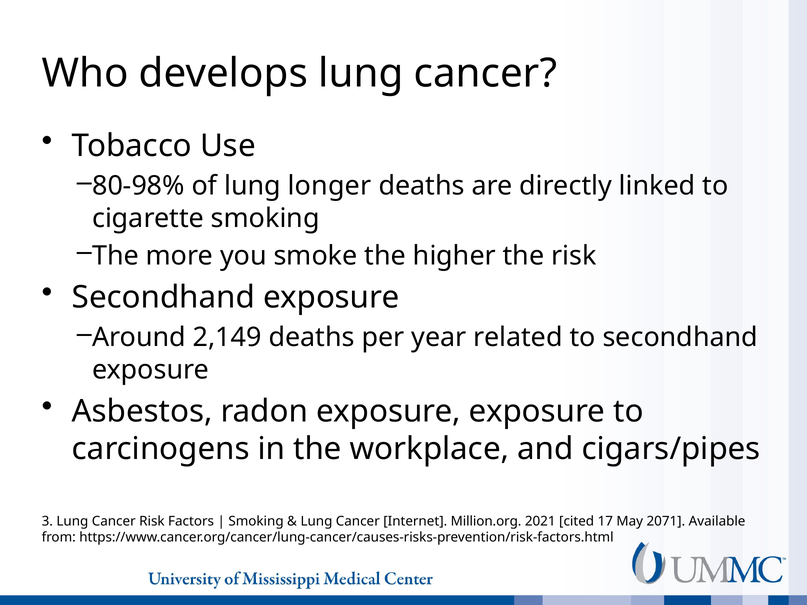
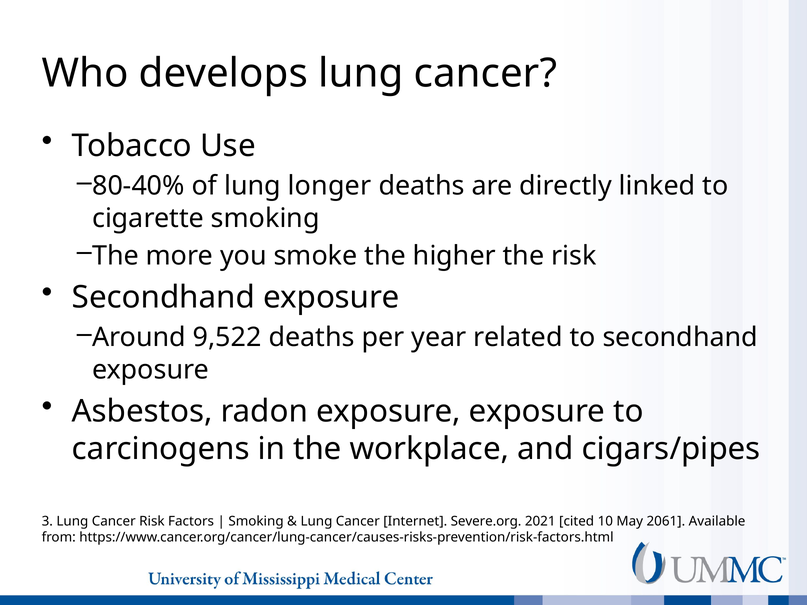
80-98%: 80-98% -> 80-40%
2,149: 2,149 -> 9,522
Million.org: Million.org -> Severe.org
17: 17 -> 10
2071: 2071 -> 2061
